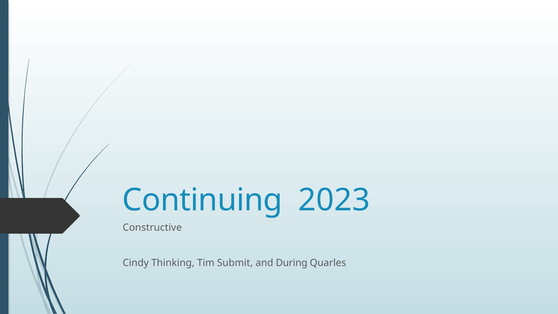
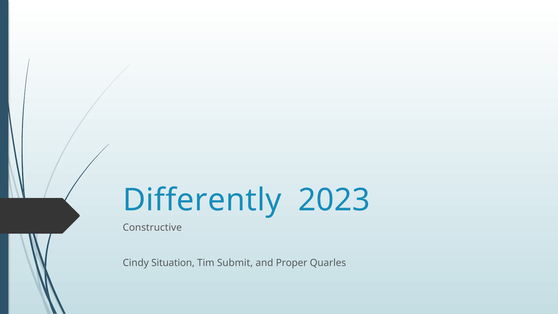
Continuing: Continuing -> Differently
Thinking: Thinking -> Situation
During: During -> Proper
